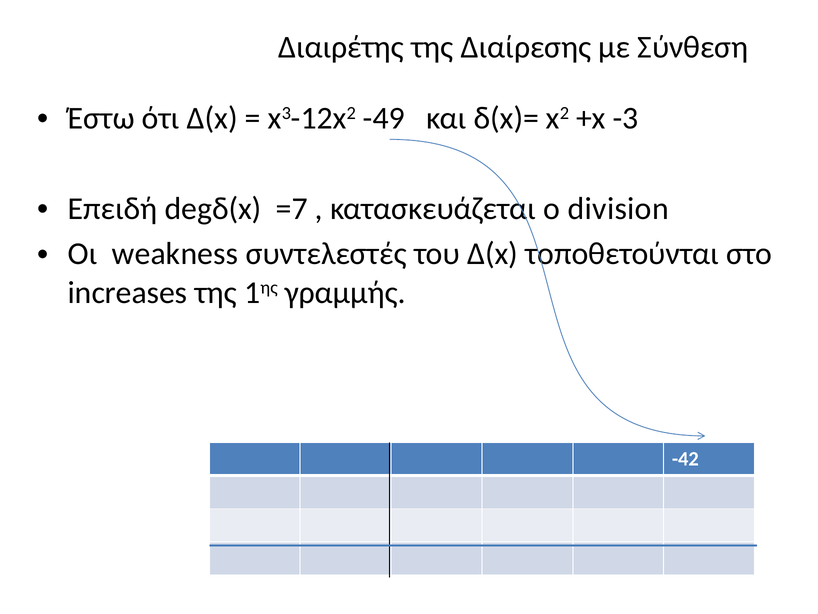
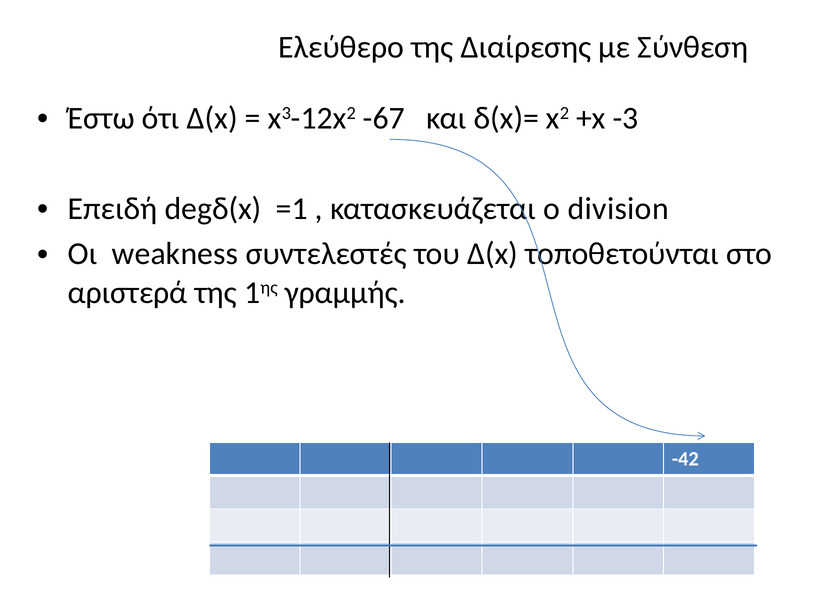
Διαιρέτης: Διαιρέτης -> Ελεύθερο
-49: -49 -> -67
=7: =7 -> =1
increases: increases -> αριστερά
